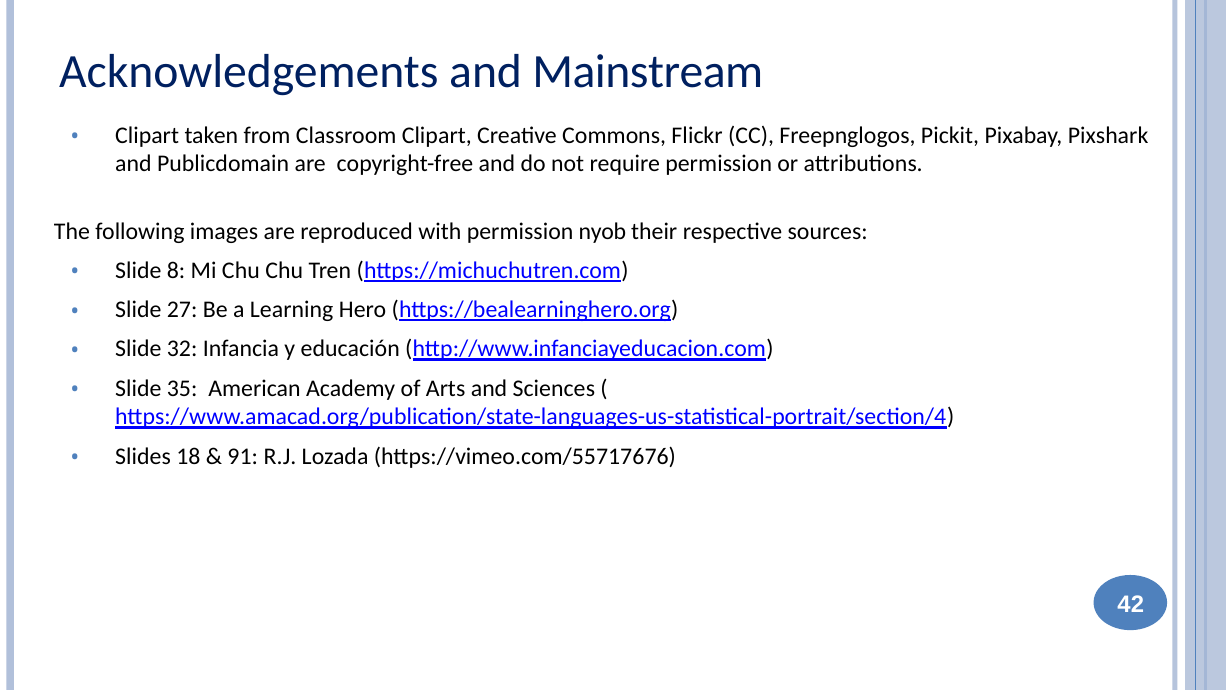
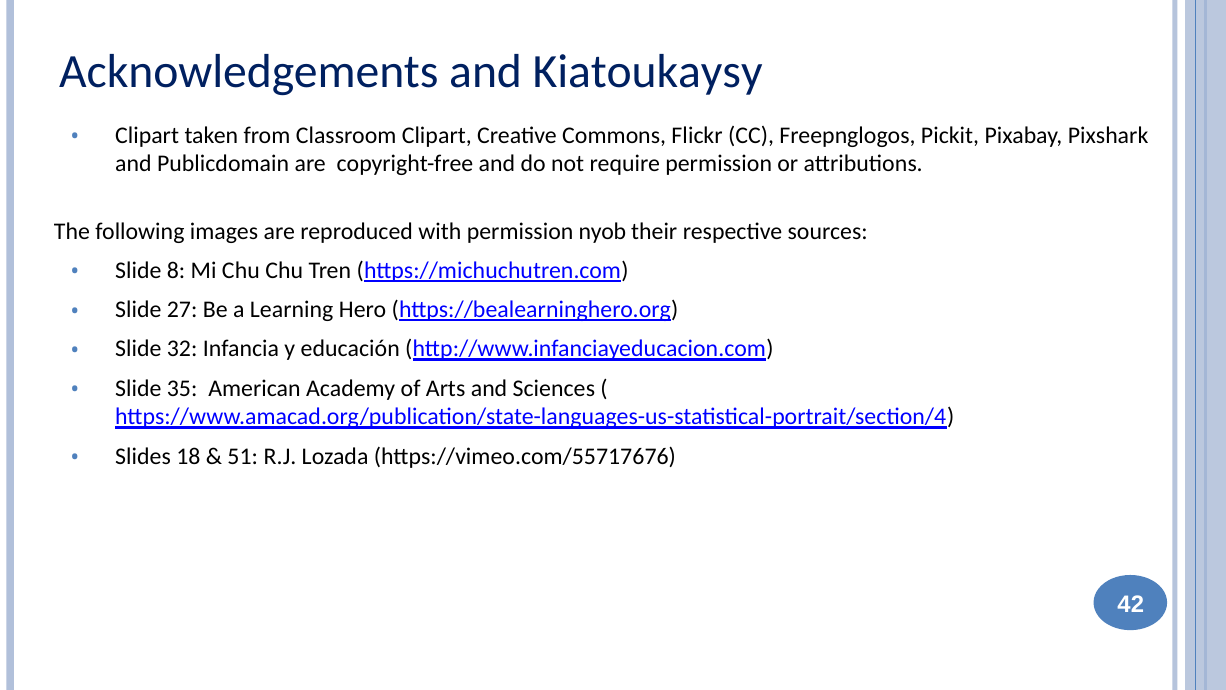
Mainstream: Mainstream -> Kiatoukaysy
91: 91 -> 51
